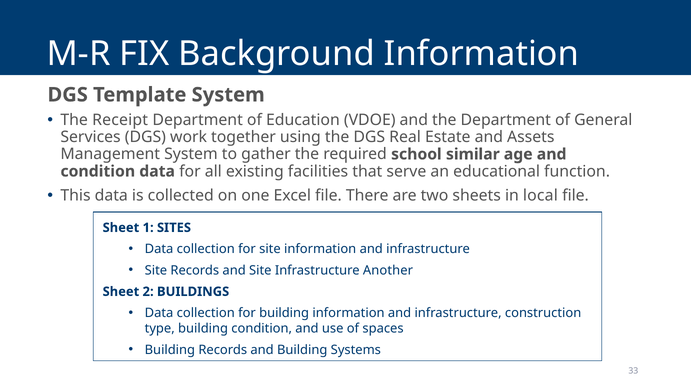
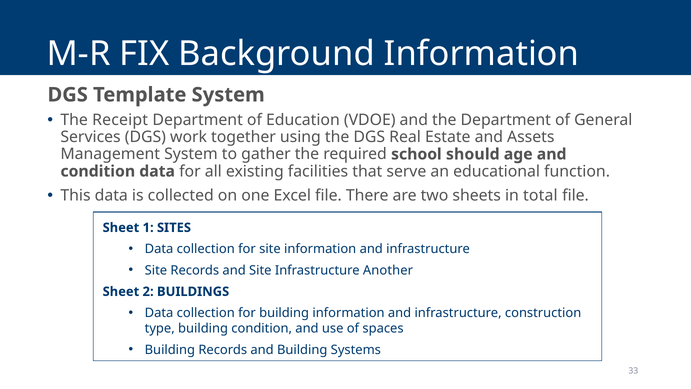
similar: similar -> should
local: local -> total
